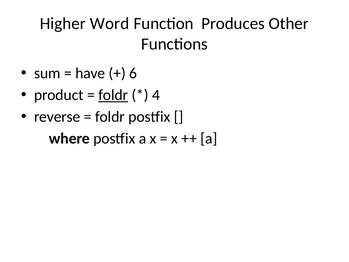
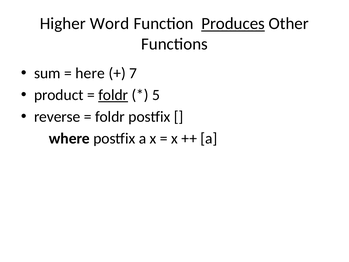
Produces underline: none -> present
have: have -> here
6: 6 -> 7
4: 4 -> 5
